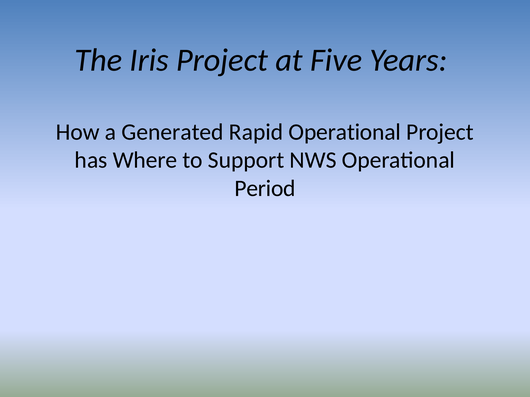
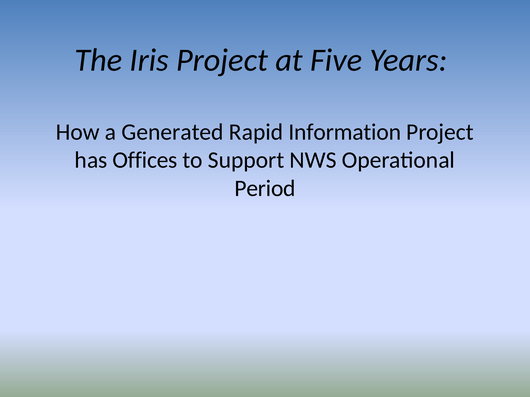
Rapid Operational: Operational -> Information
Where: Where -> Offices
